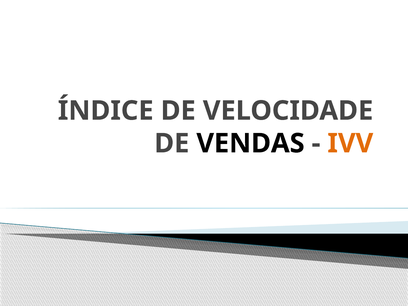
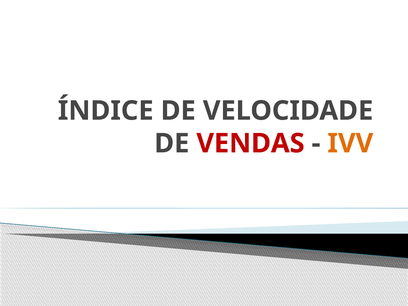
VENDAS colour: black -> red
